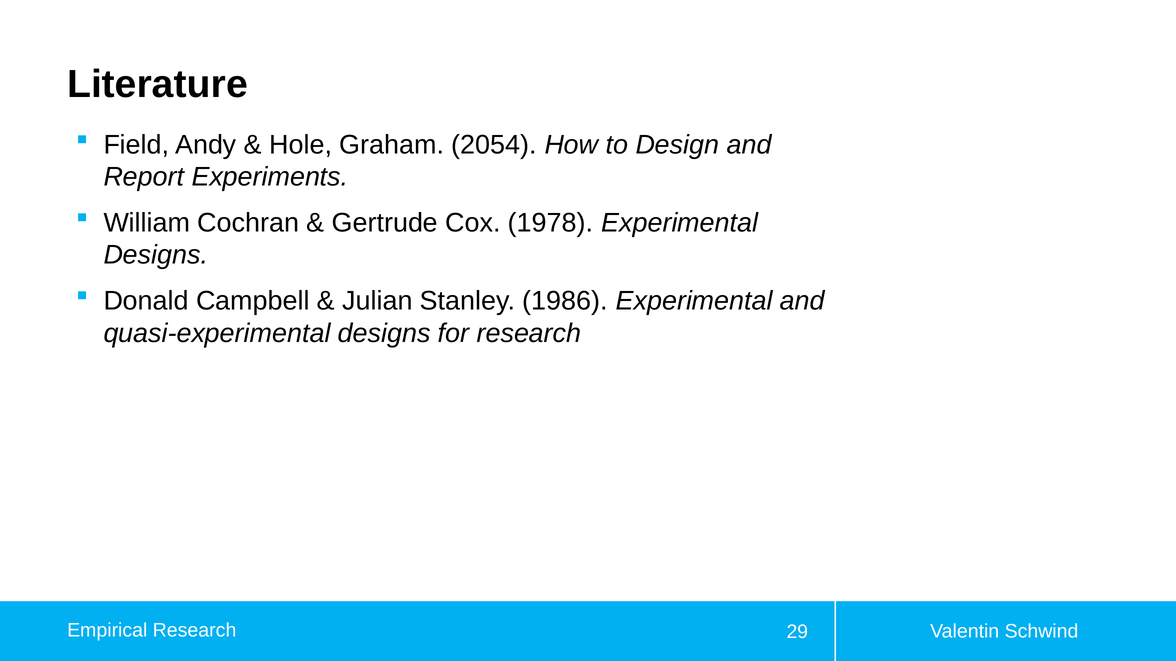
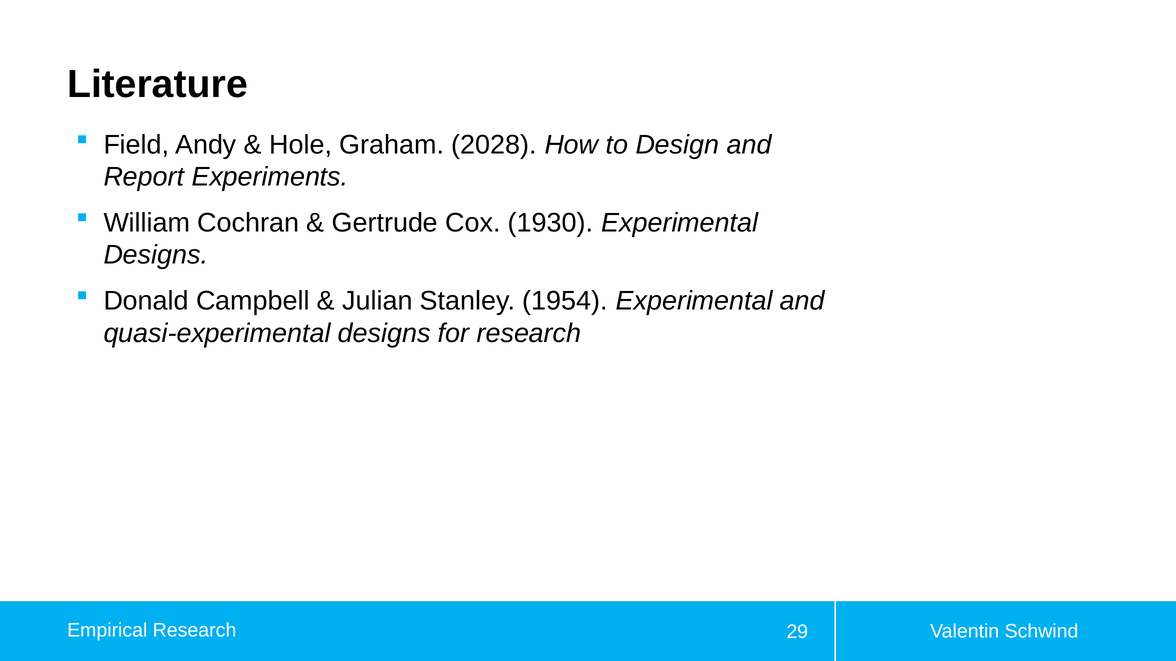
2054: 2054 -> 2028
1978: 1978 -> 1930
1986: 1986 -> 1954
